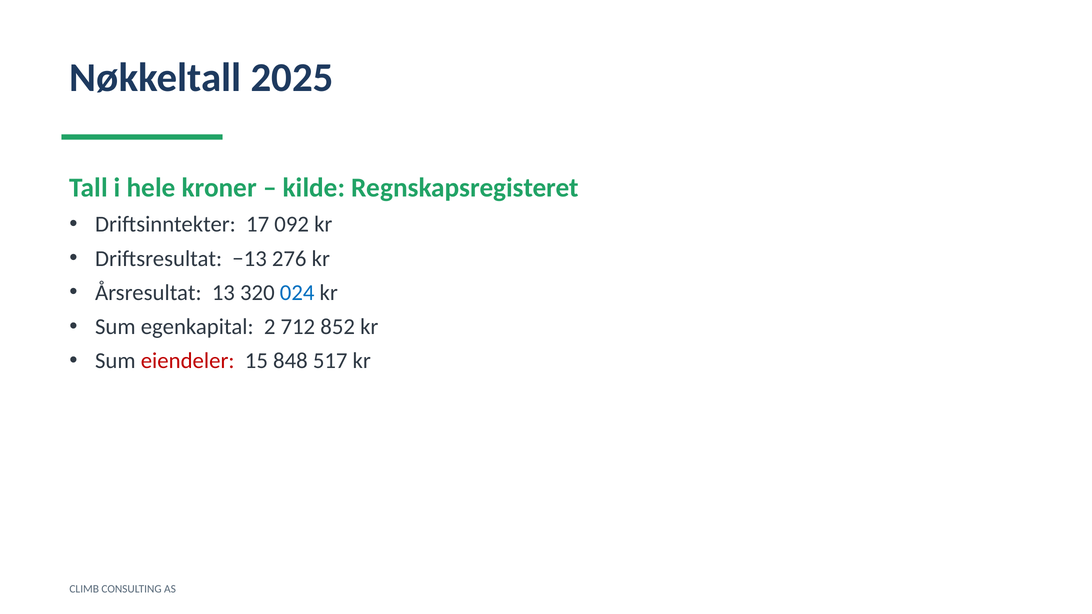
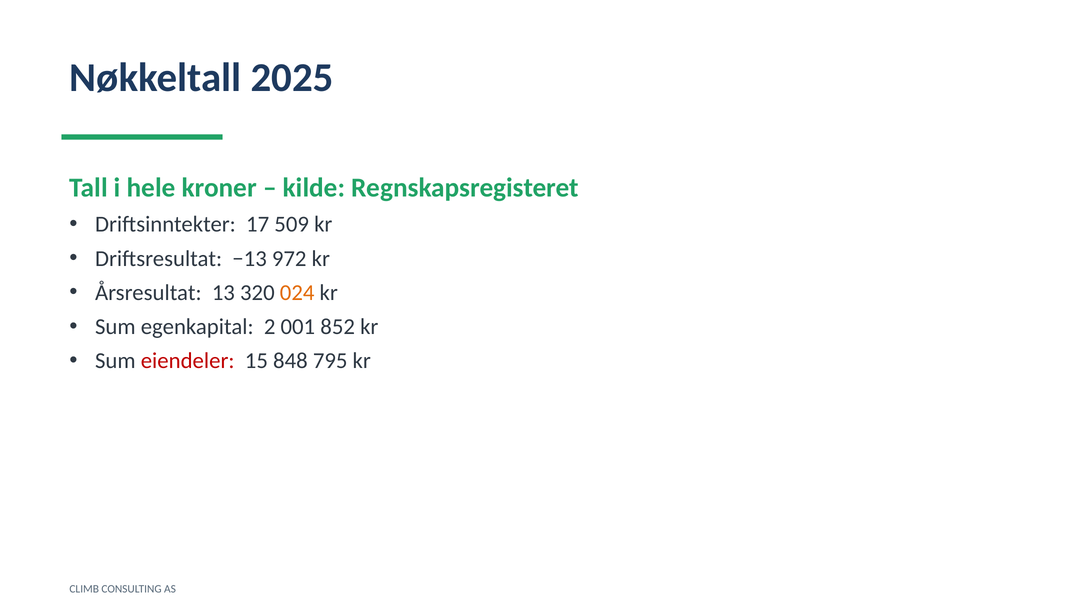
092: 092 -> 509
276: 276 -> 972
024 colour: blue -> orange
712: 712 -> 001
517: 517 -> 795
